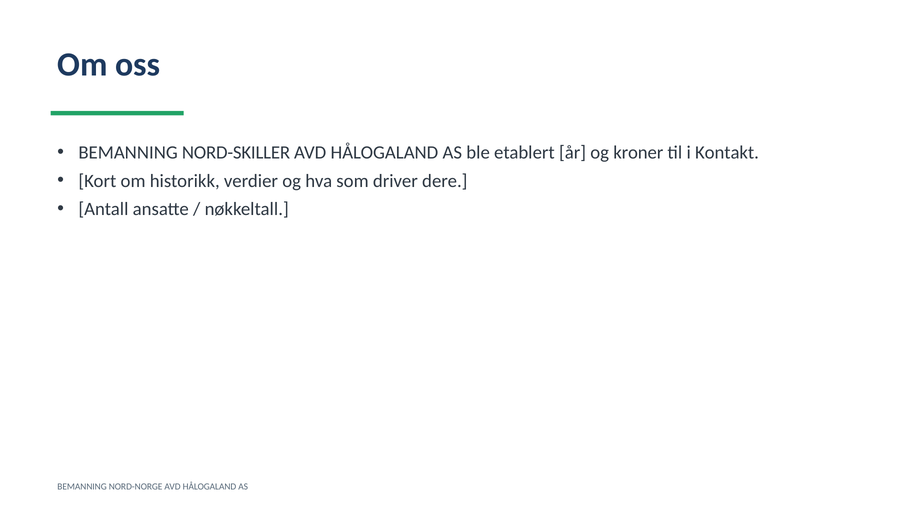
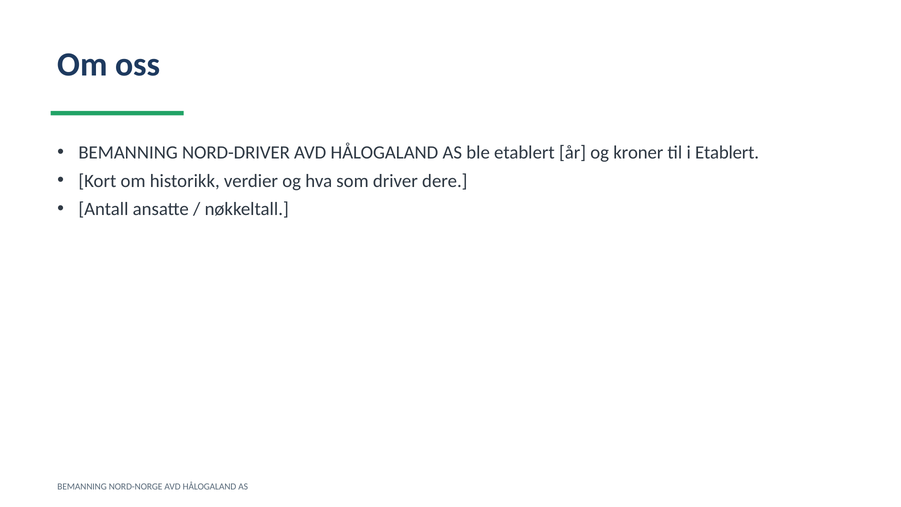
NORD-SKILLER: NORD-SKILLER -> NORD-DRIVER
i Kontakt: Kontakt -> Etablert
